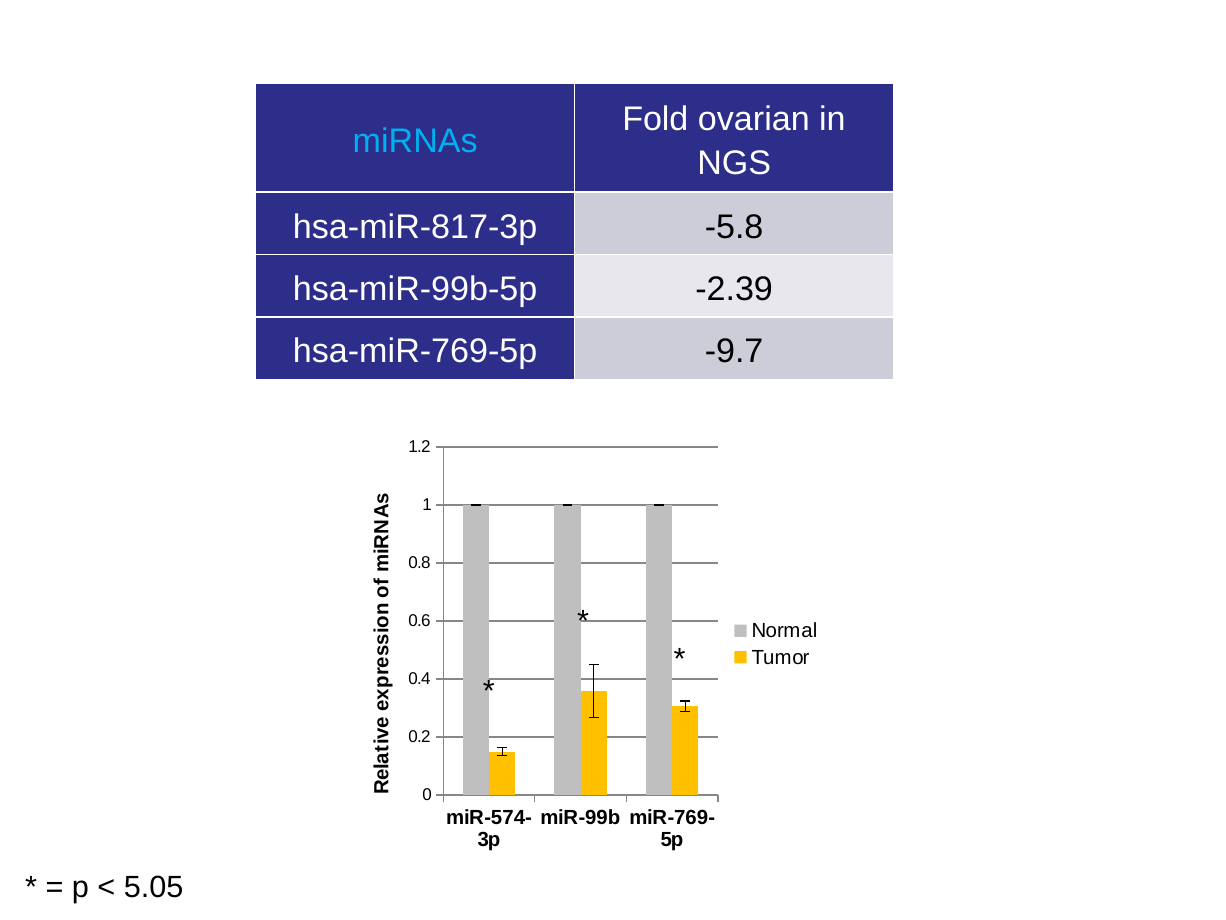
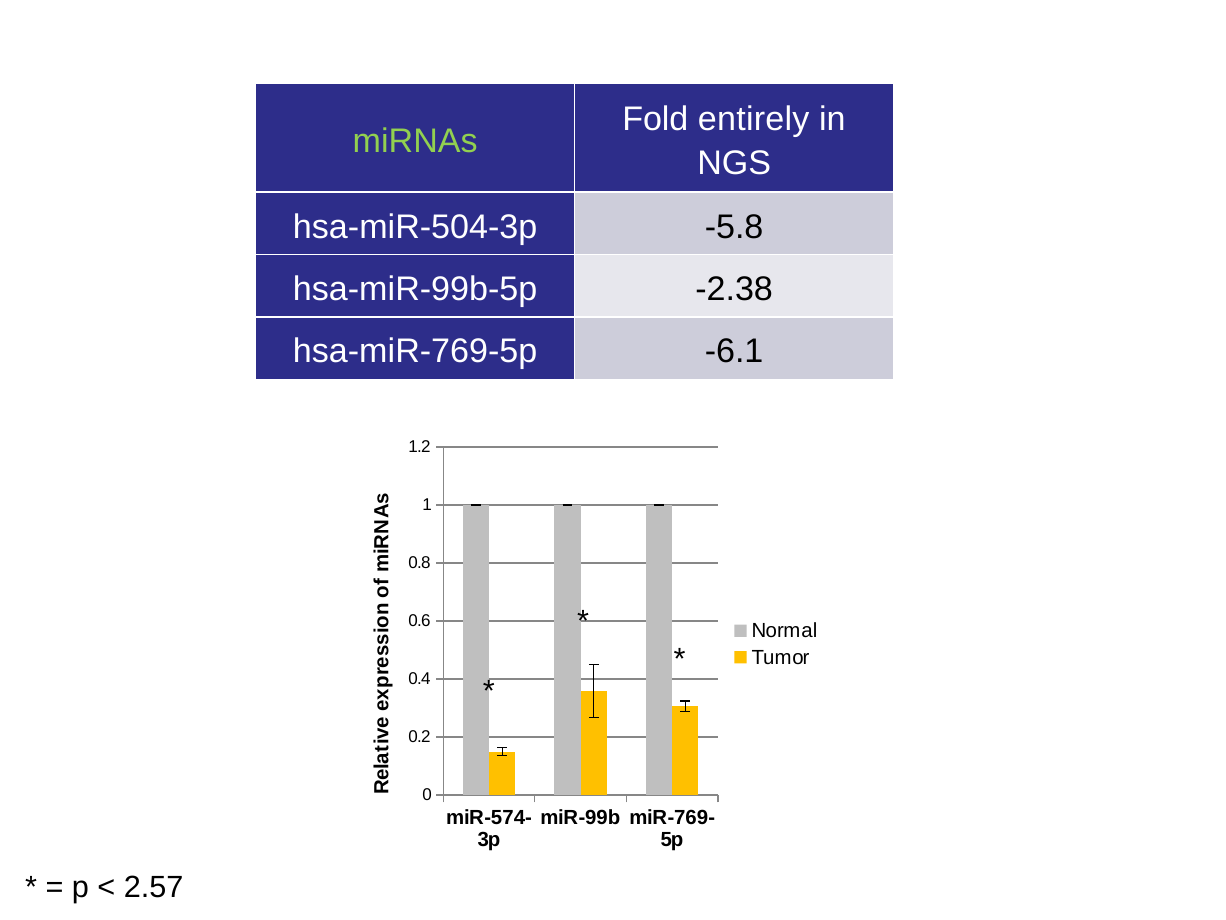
ovarian: ovarian -> entirely
miRNAs colour: light blue -> light green
hsa-miR-817-3p: hsa-miR-817-3p -> hsa-miR-504-3p
-2.39: -2.39 -> -2.38
-9.7: -9.7 -> -6.1
5.05: 5.05 -> 2.57
